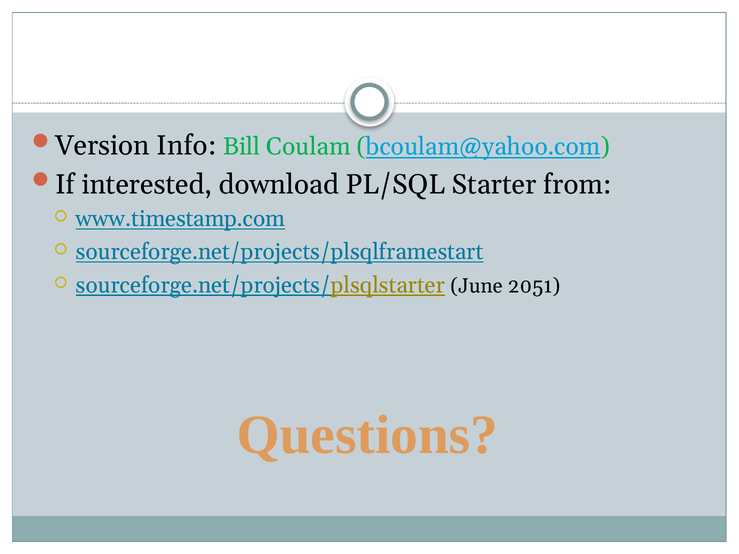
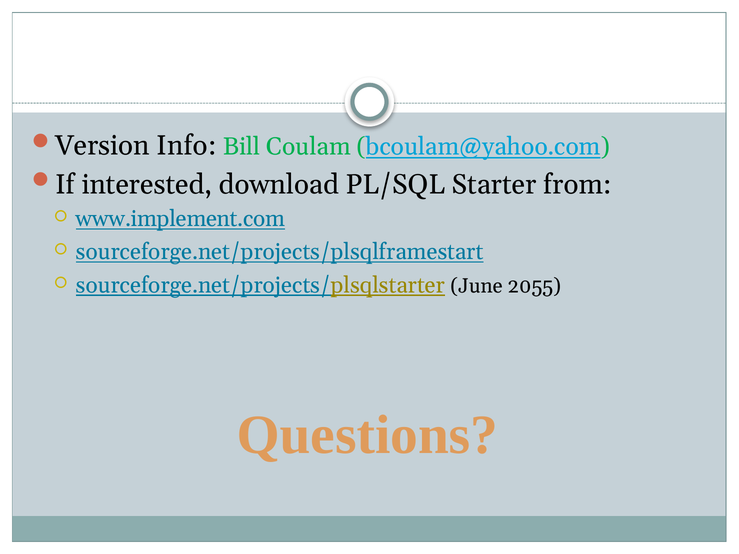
www.timestamp.com: www.timestamp.com -> www.implement.com
2051: 2051 -> 2055
